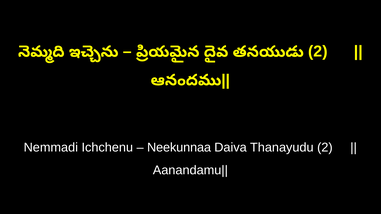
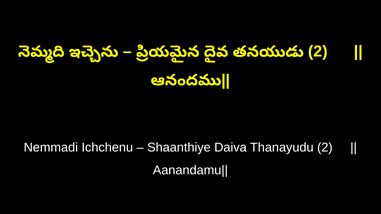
Neekunnaa: Neekunnaa -> Shaanthiye
